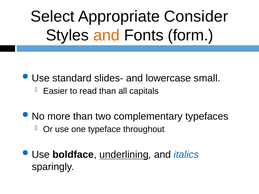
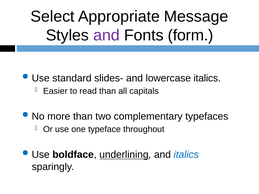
Consider: Consider -> Message
and at (107, 35) colour: orange -> purple
lowercase small: small -> italics
